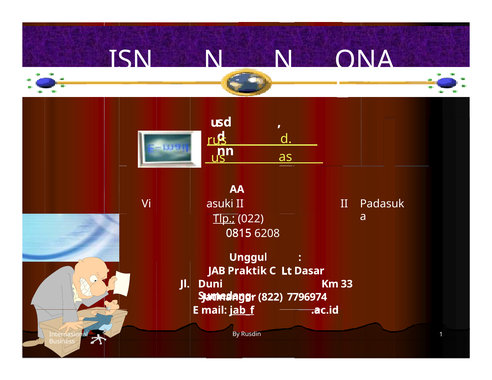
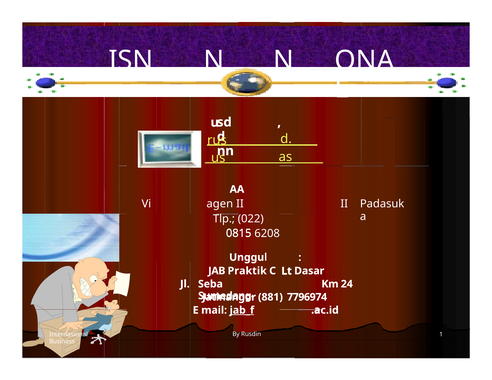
asuki: asuki -> agen
Tlp underline: present -> none
Duni: Duni -> Seba
33: 33 -> 24
822: 822 -> 881
